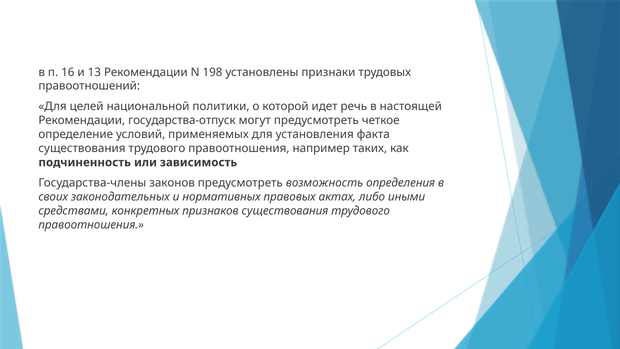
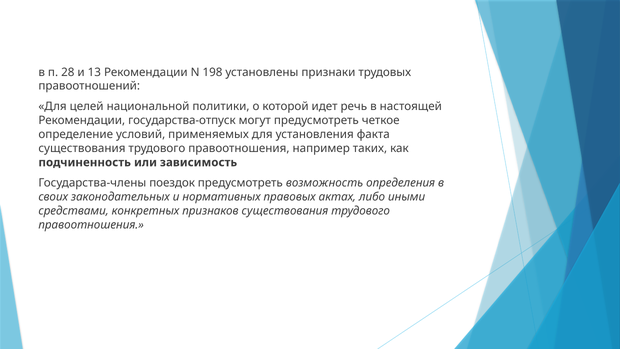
16: 16 -> 28
законов: законов -> поездок
